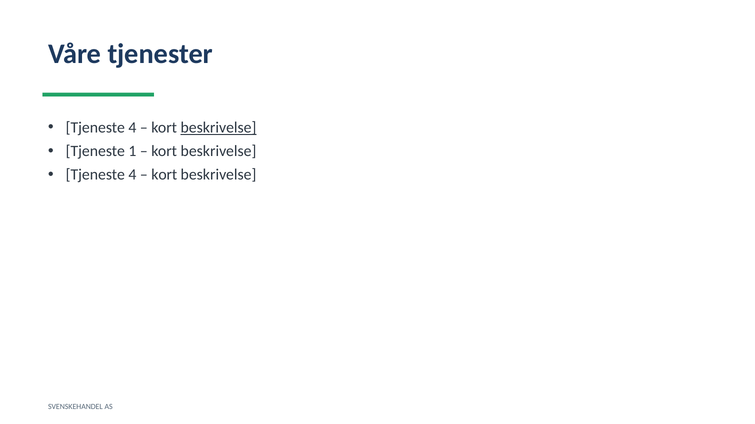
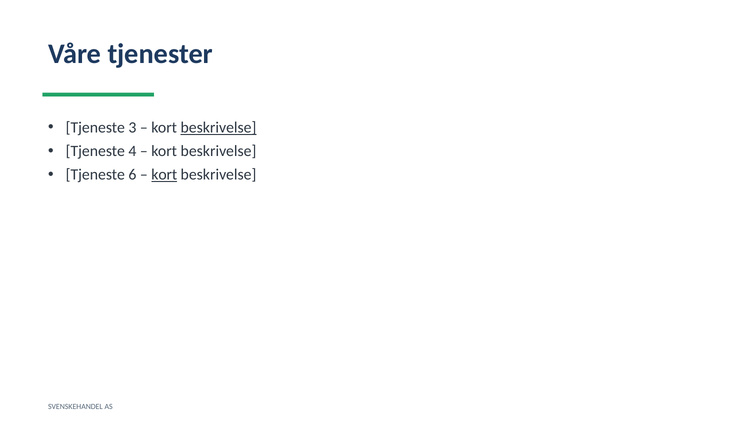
4 at (132, 128): 4 -> 3
1: 1 -> 4
4 at (132, 175): 4 -> 6
kort at (164, 175) underline: none -> present
